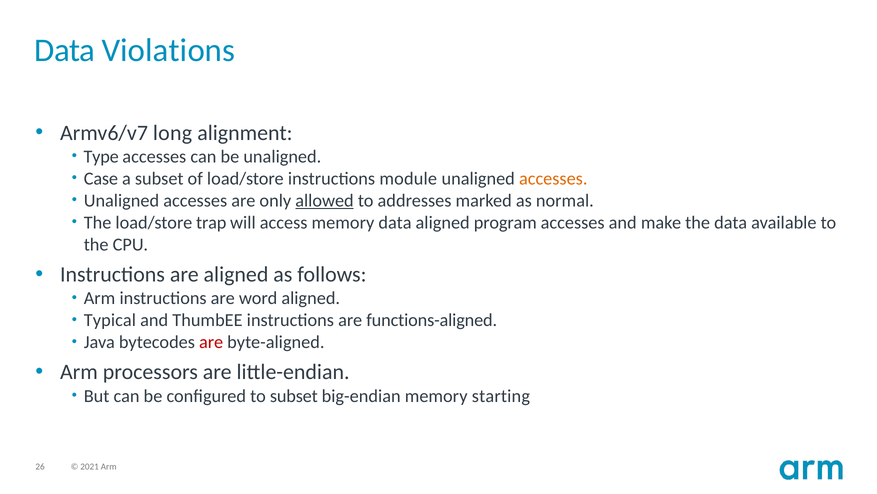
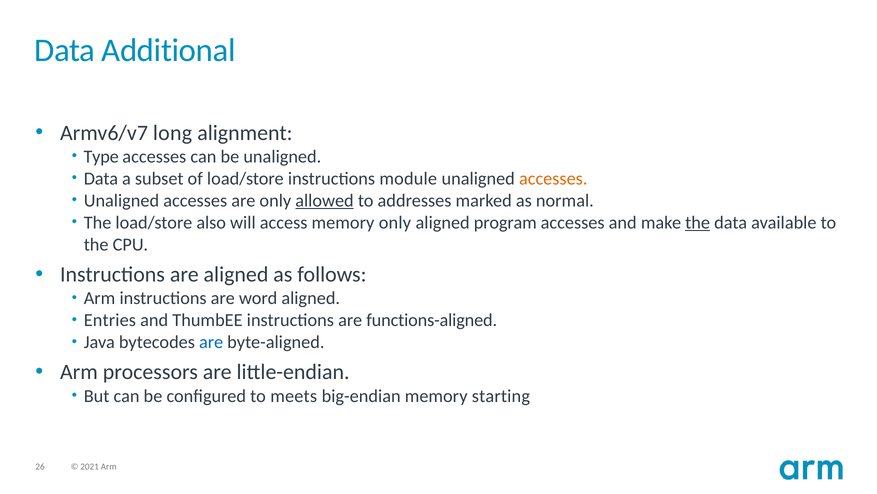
Violations: Violations -> Additional
Case at (101, 178): Case -> Data
trap: trap -> also
memory data: data -> only
the at (698, 222) underline: none -> present
Typical: Typical -> Entries
are at (211, 342) colour: red -> blue
to subset: subset -> meets
